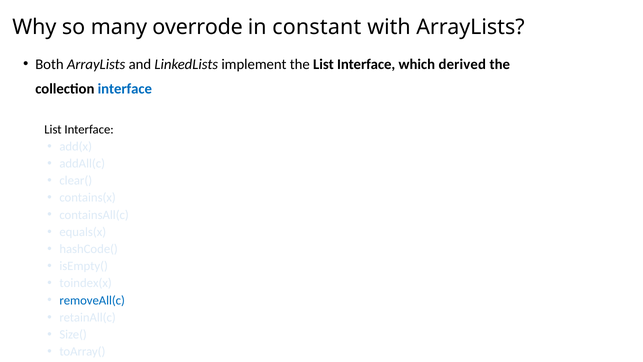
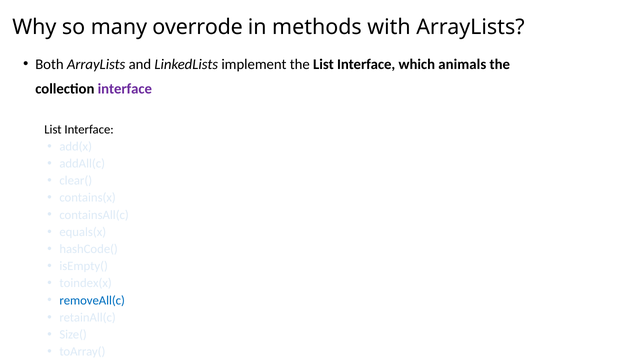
constant: constant -> methods
derived: derived -> animals
interface at (125, 89) colour: blue -> purple
